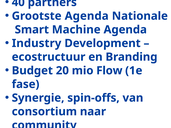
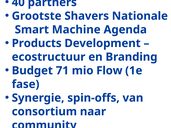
Grootste Agenda: Agenda -> Shavers
Industry: Industry -> Products
20: 20 -> 71
